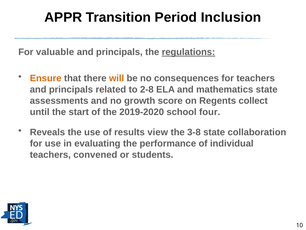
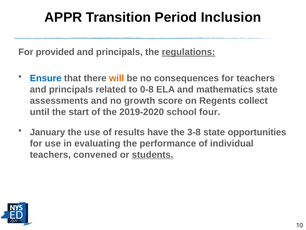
valuable: valuable -> provided
Ensure colour: orange -> blue
2-8: 2-8 -> 0-8
Reveals: Reveals -> January
view: view -> have
collaboration: collaboration -> opportunities
students underline: none -> present
